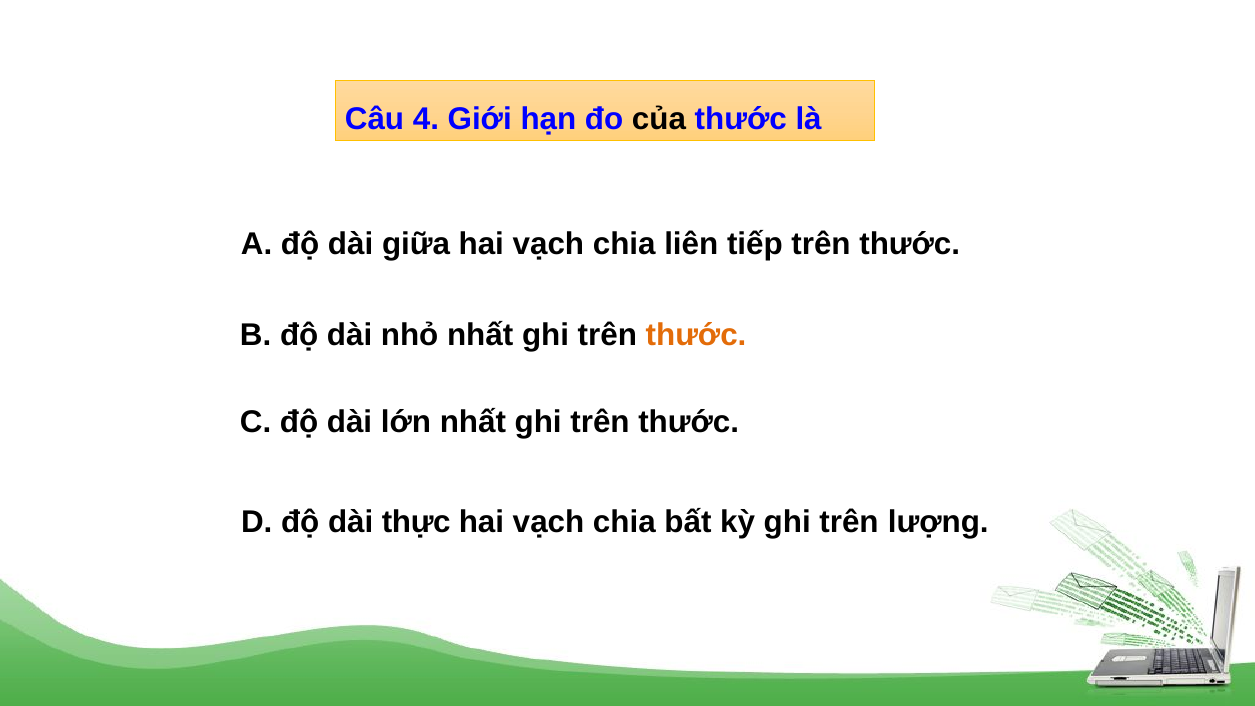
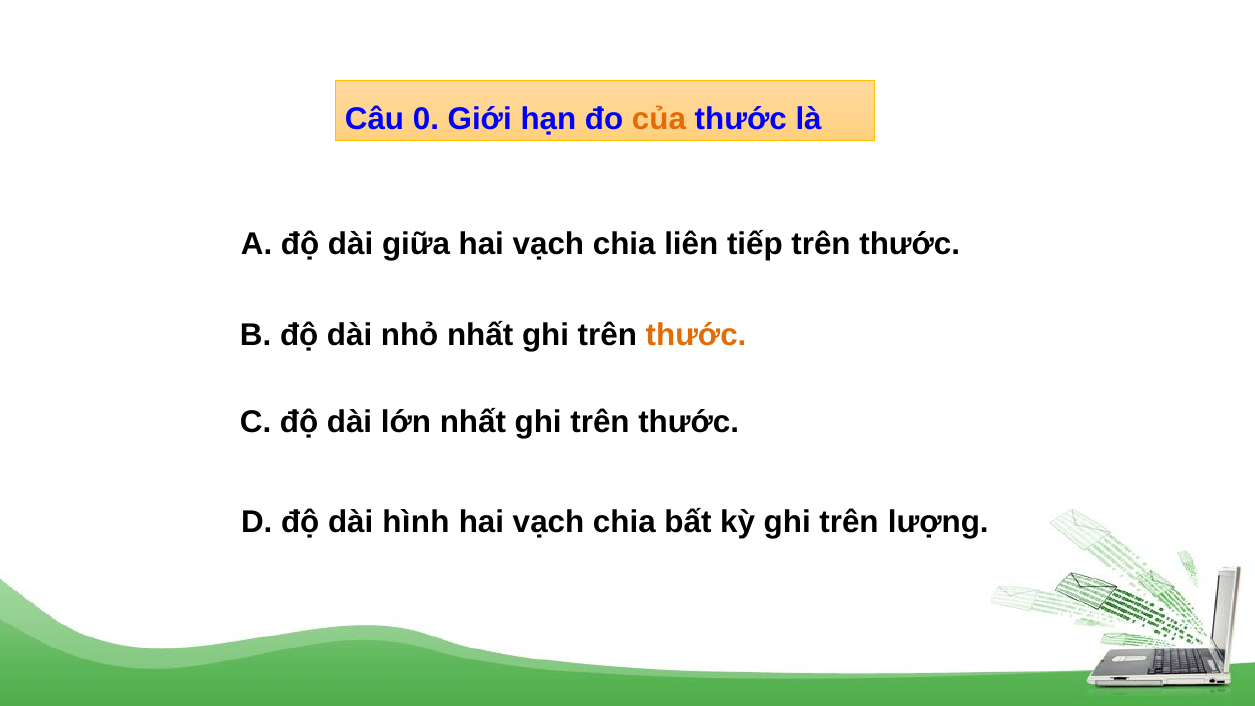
4: 4 -> 0
của colour: black -> orange
thực: thực -> hình
